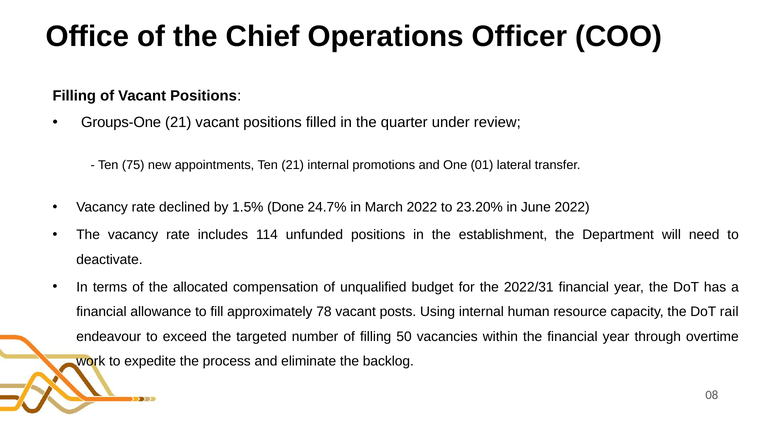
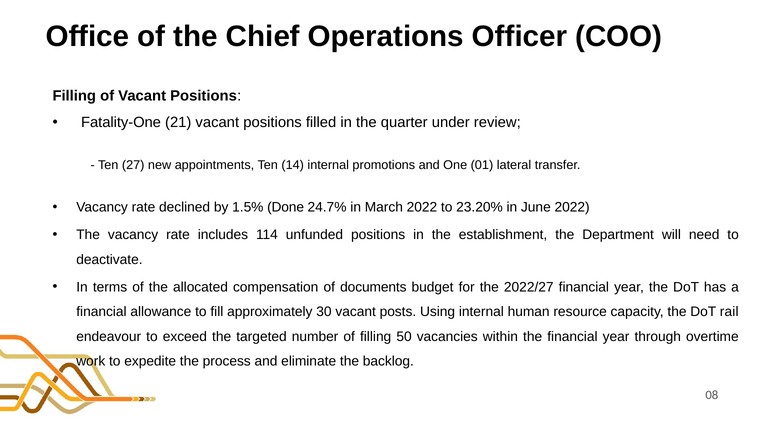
Groups-One: Groups-One -> Fatality-One
75: 75 -> 27
Ten 21: 21 -> 14
unqualified: unqualified -> documents
2022/31: 2022/31 -> 2022/27
78: 78 -> 30
